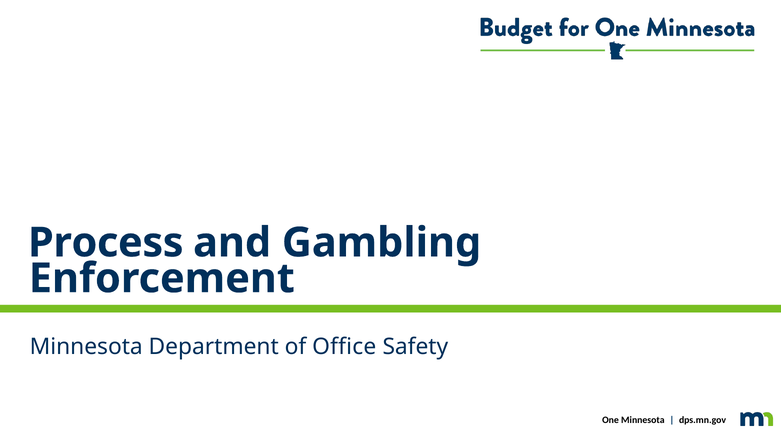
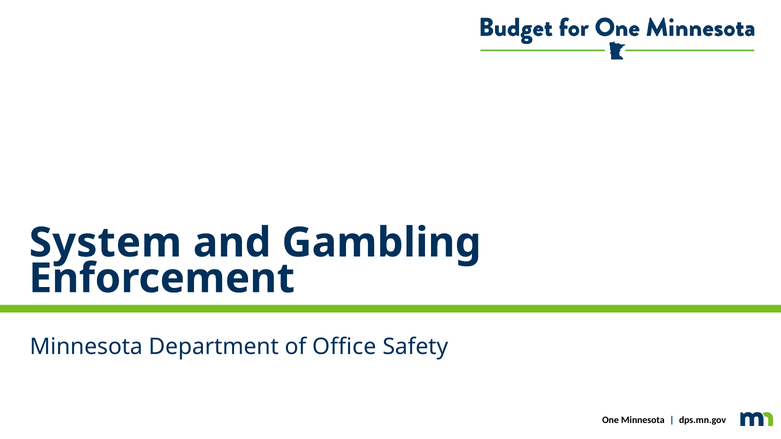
Process: Process -> System
